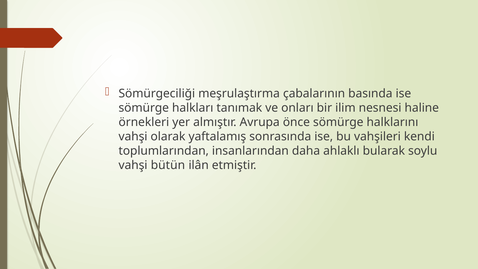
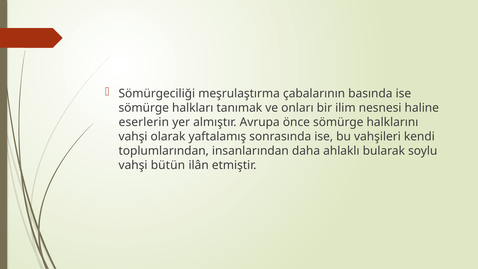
örnekleri: örnekleri -> eserlerin
